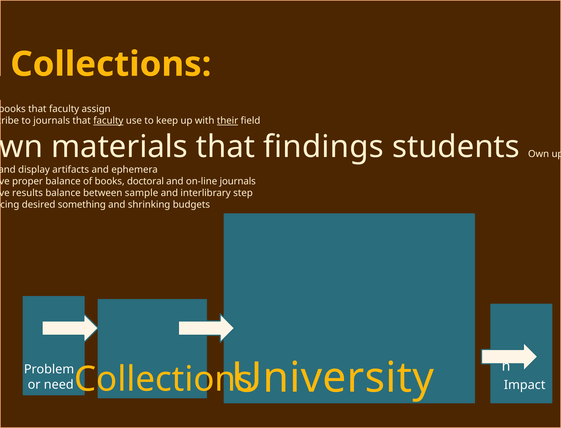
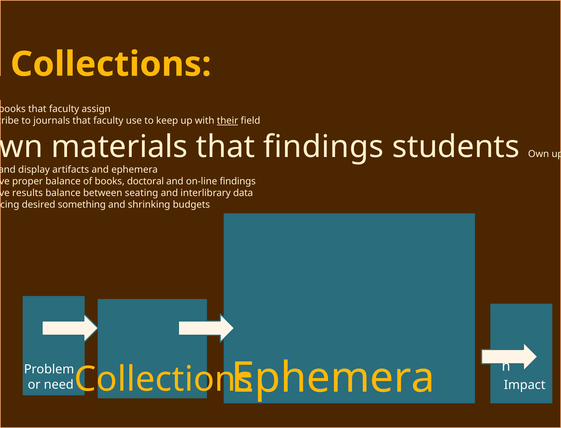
faculty at (108, 121) underline: present -> none
on-line journals: journals -> findings
sample: sample -> seating
step: step -> data
need University: University -> Ephemera
